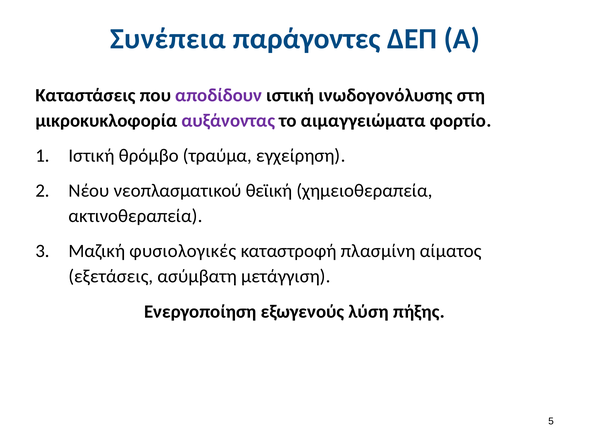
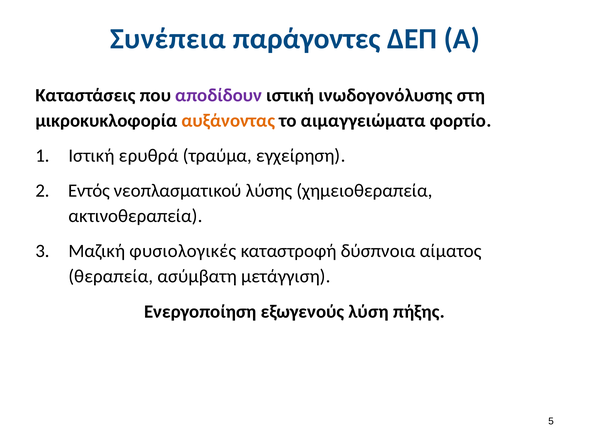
αυξάνοντας colour: purple -> orange
θρόμβο: θρόμβο -> ερυθρά
Νέου: Νέου -> Εντός
θεϊική: θεϊική -> λύσης
πλασμίνη: πλασμίνη -> δύσπνοια
εξετάσεις: εξετάσεις -> θεραπεία
